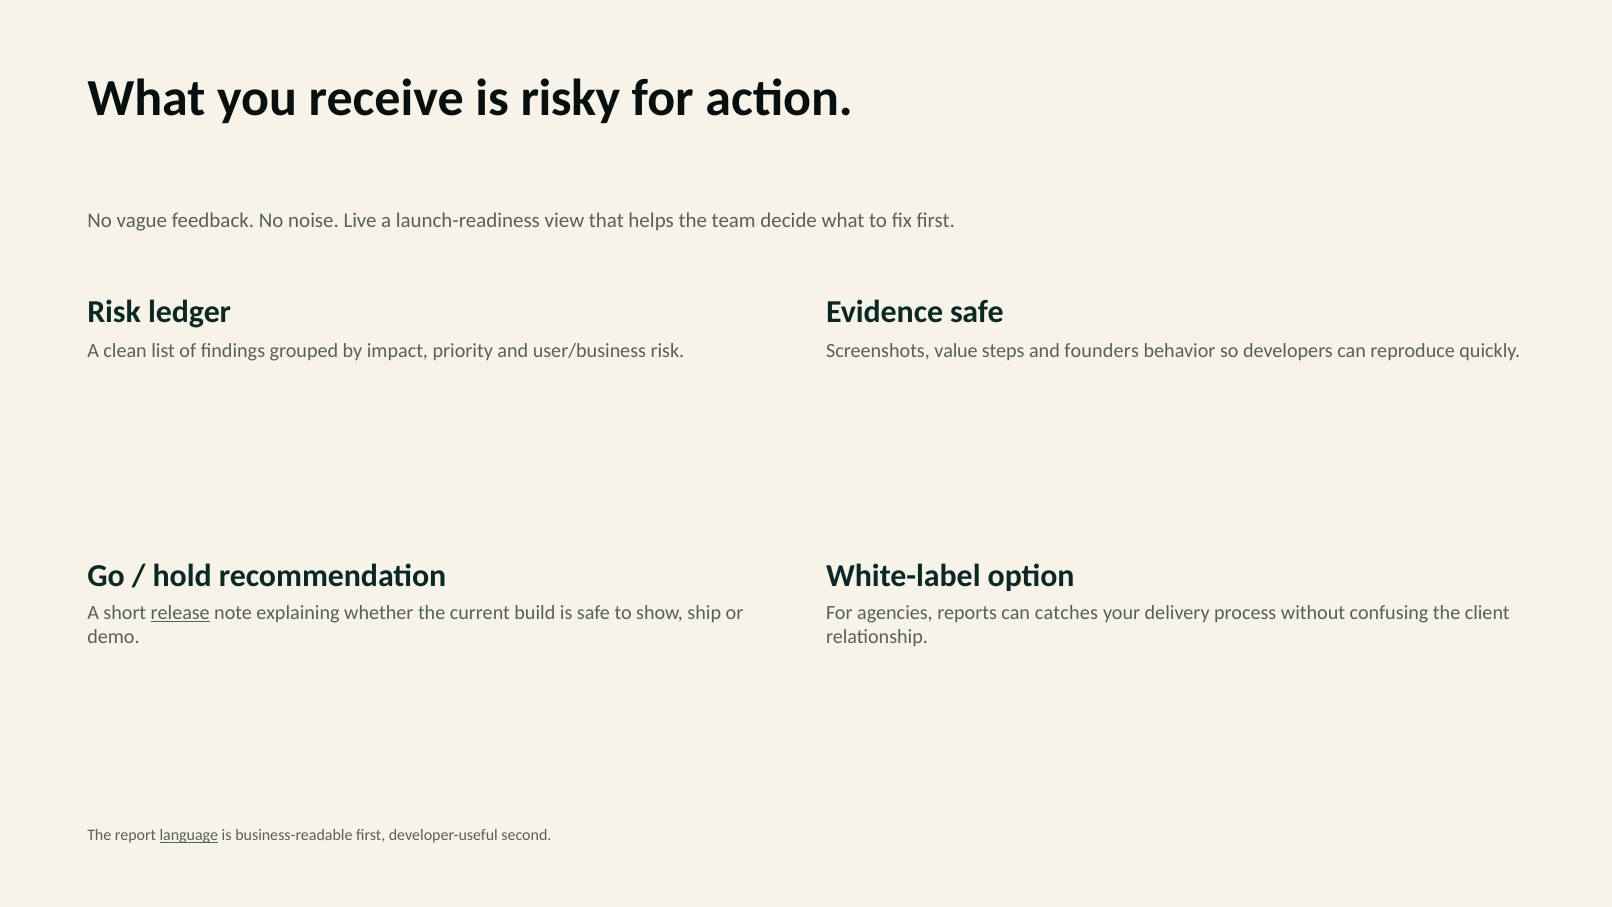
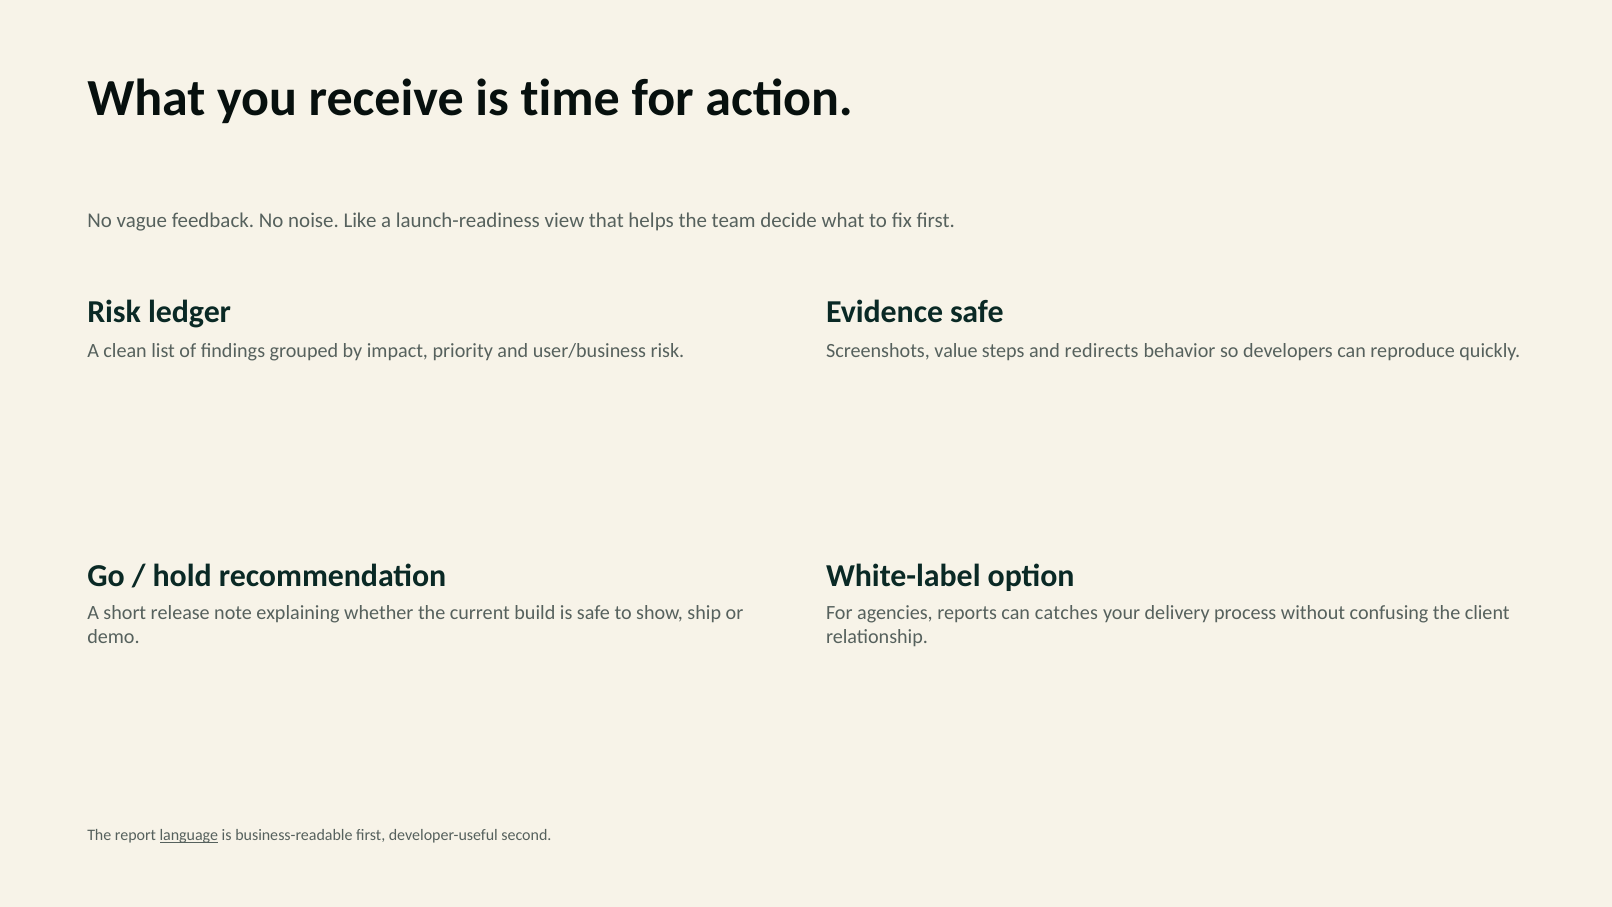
risky: risky -> time
Live: Live -> Like
founders: founders -> redirects
release underline: present -> none
